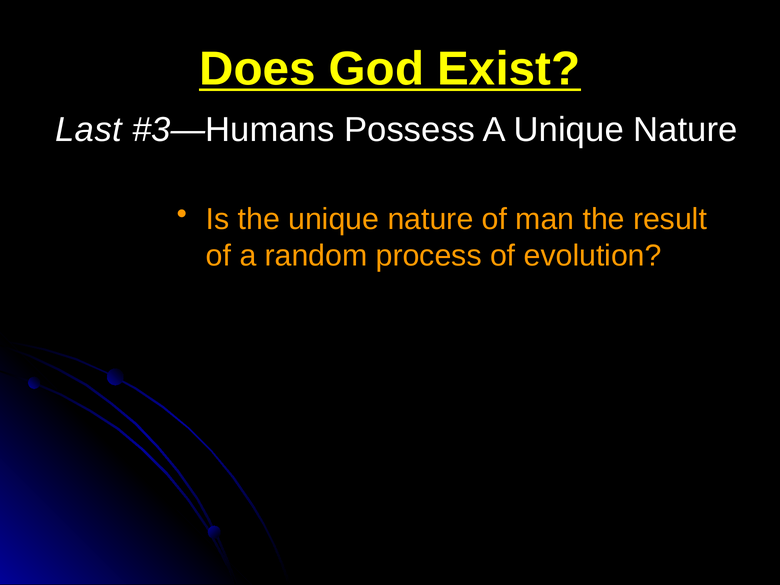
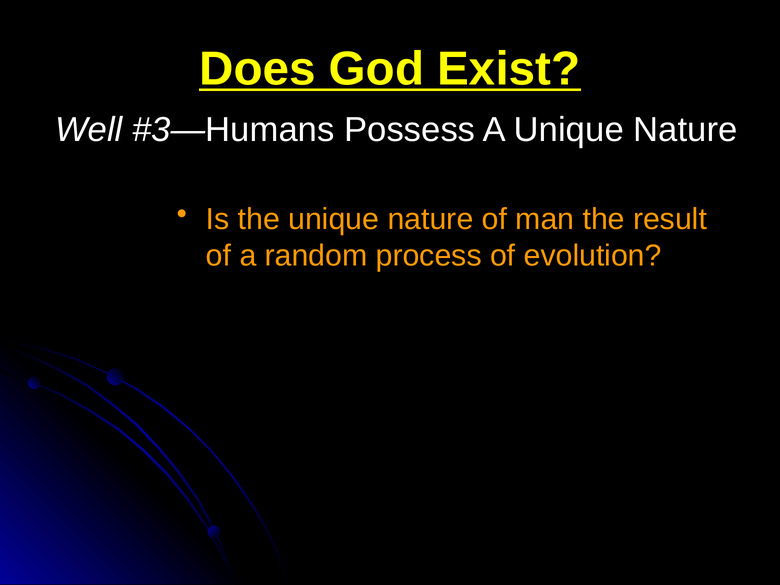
Last: Last -> Well
